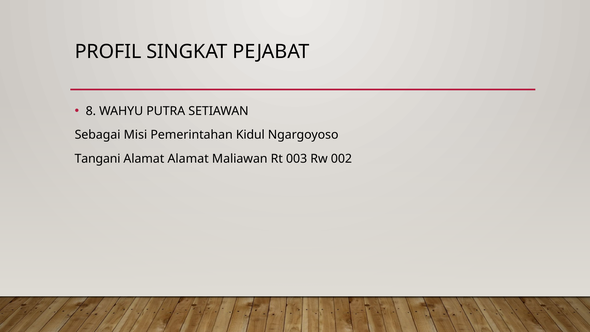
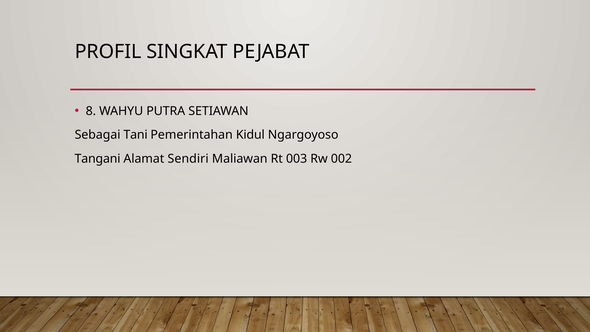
Misi: Misi -> Tani
Alamat Alamat: Alamat -> Sendiri
